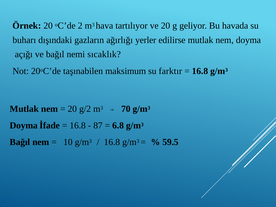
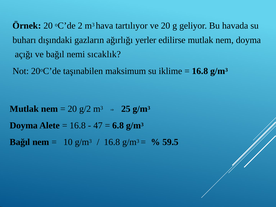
farktır: farktır -> iklime
70: 70 -> 25
İfade: İfade -> Alete
87: 87 -> 47
